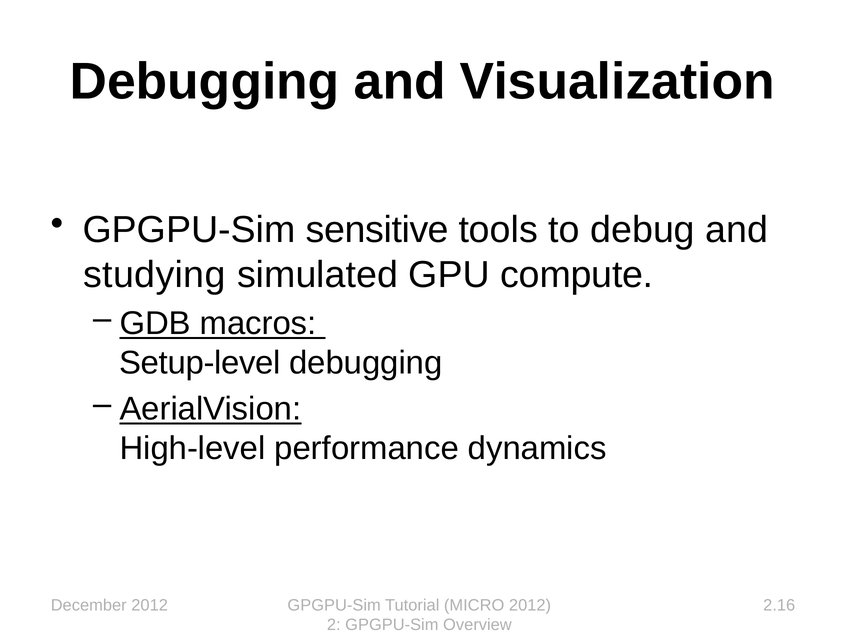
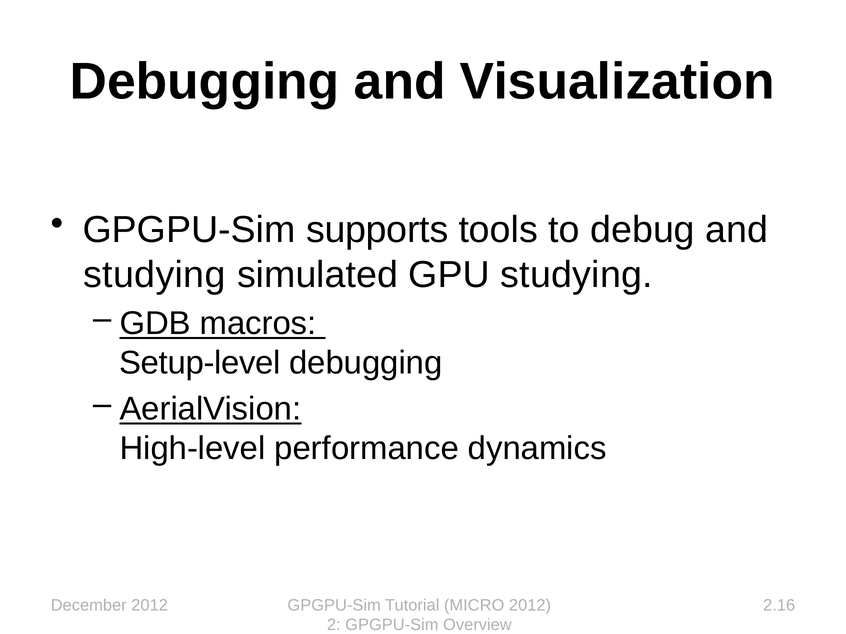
sensitive: sensitive -> supports
GPU compute: compute -> studying
